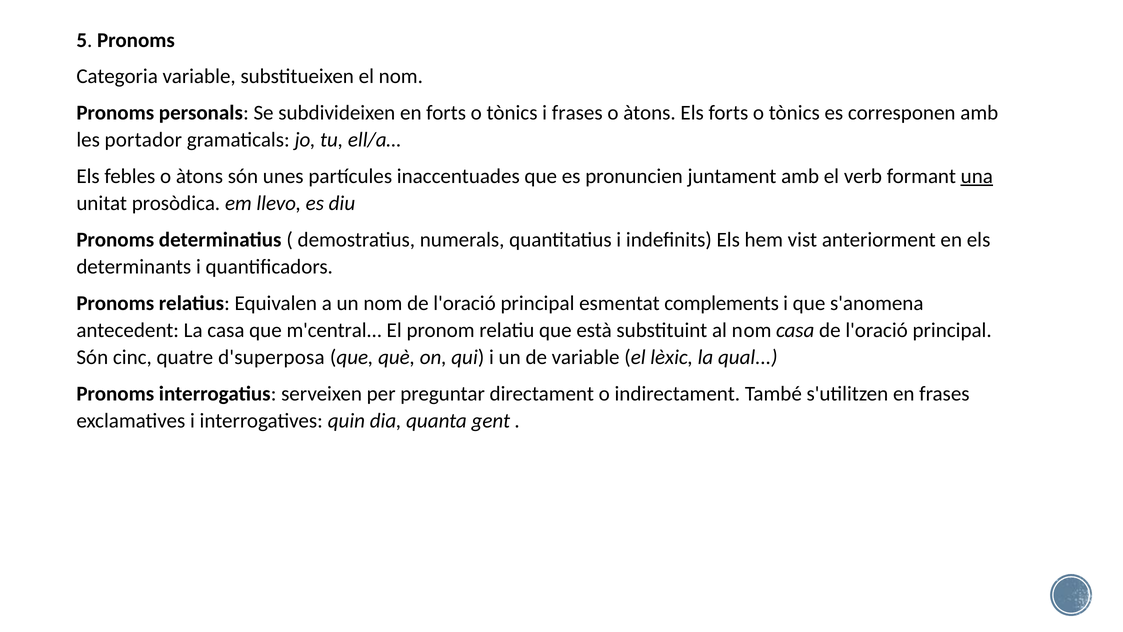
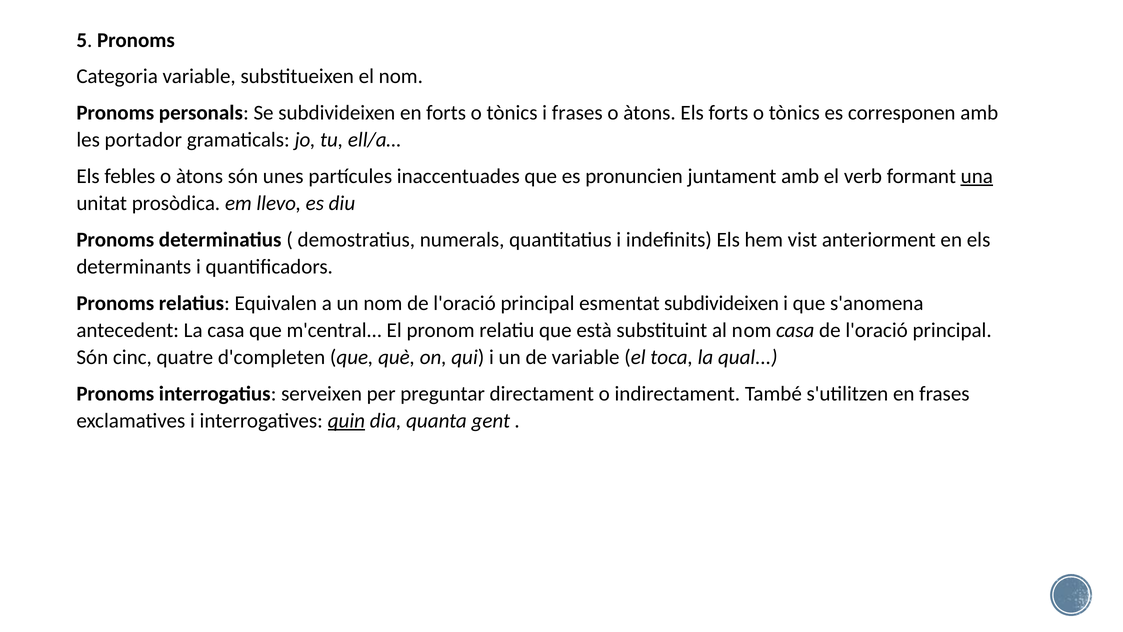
esmentat complements: complements -> subdivideixen
d'superposa: d'superposa -> d'completen
lèxic: lèxic -> toca
quin underline: none -> present
